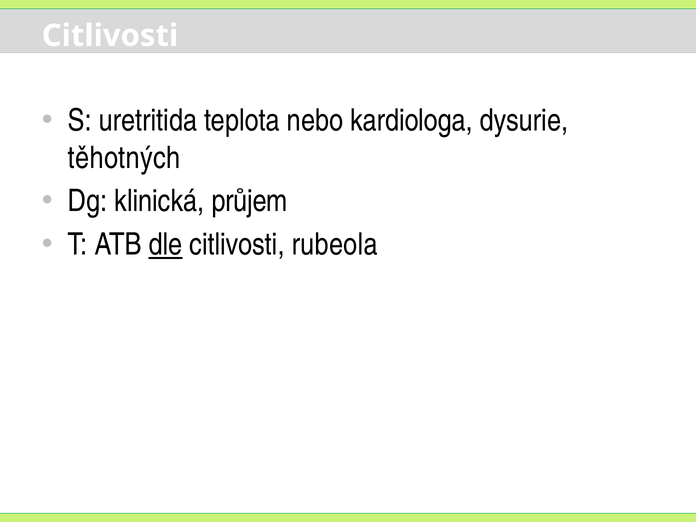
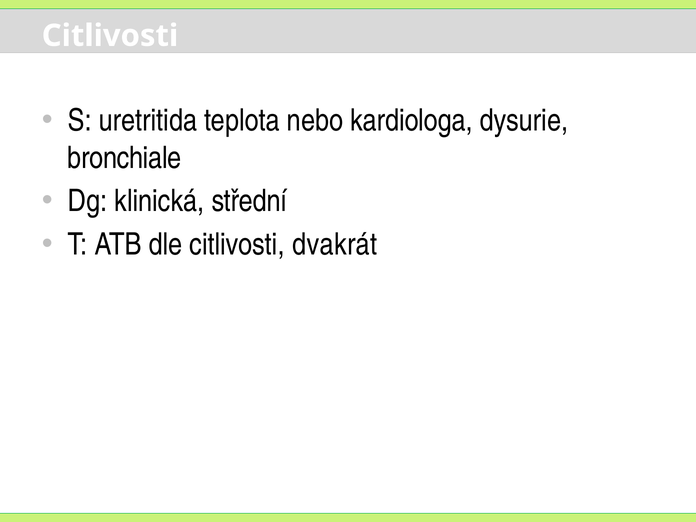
těhotných: těhotných -> bronchiale
průjem: průjem -> střední
dle underline: present -> none
rubeola: rubeola -> dvakrát
